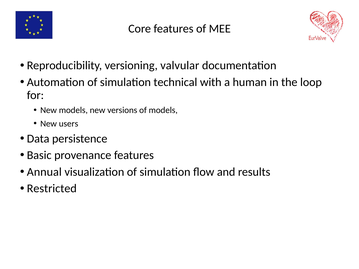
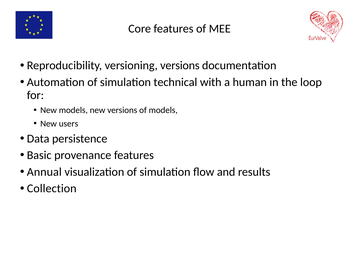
versioning valvular: valvular -> versions
Restricted: Restricted -> Collection
